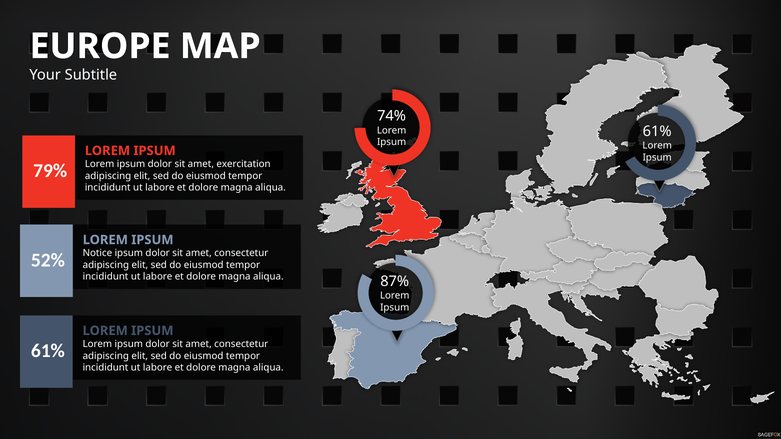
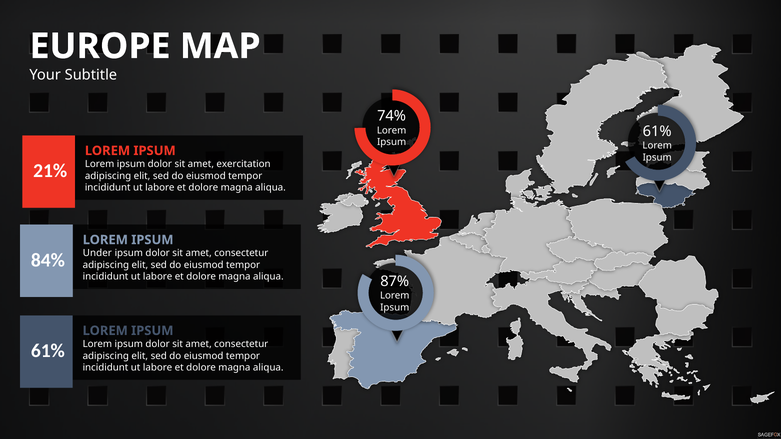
79%: 79% -> 21%
Notice: Notice -> Under
52%: 52% -> 84%
